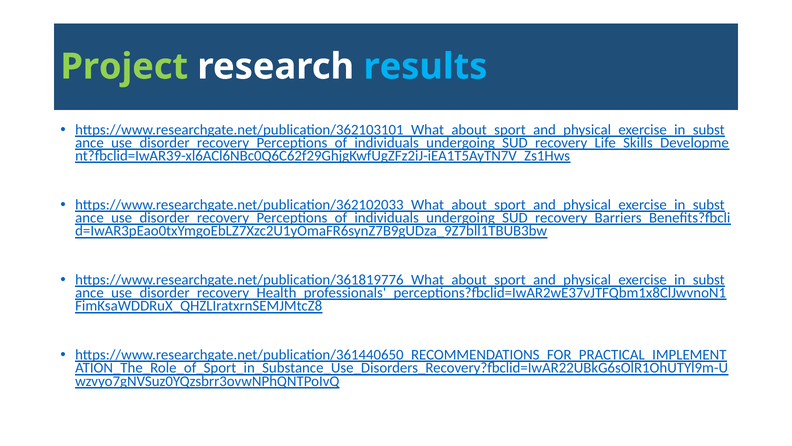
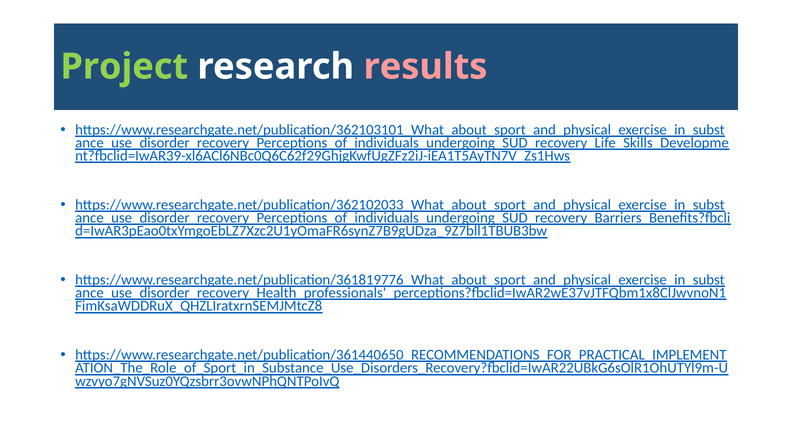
results colour: light blue -> pink
